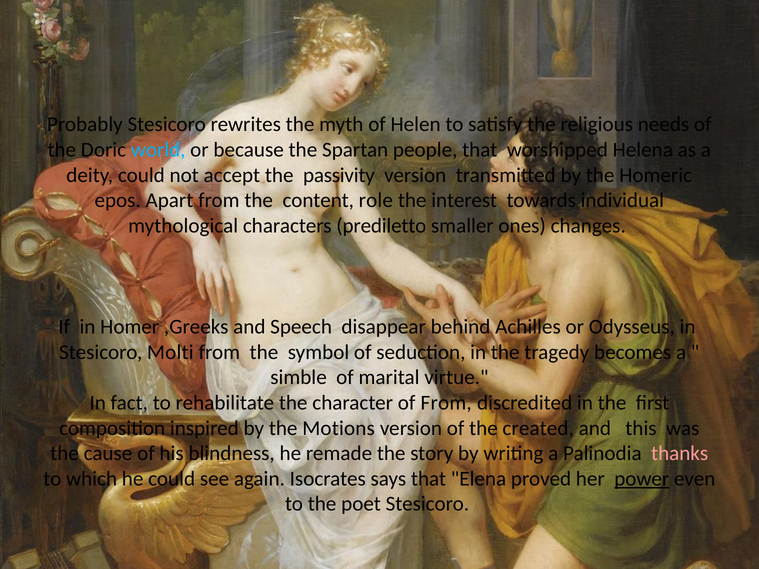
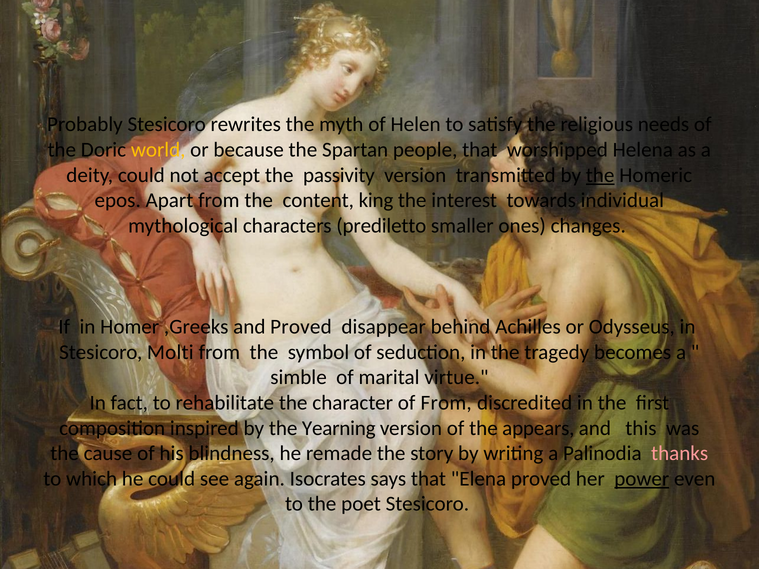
world colour: light blue -> yellow
the at (600, 175) underline: none -> present
role: role -> king
and Speech: Speech -> Proved
Motions: Motions -> Yearning
created: created -> appears
